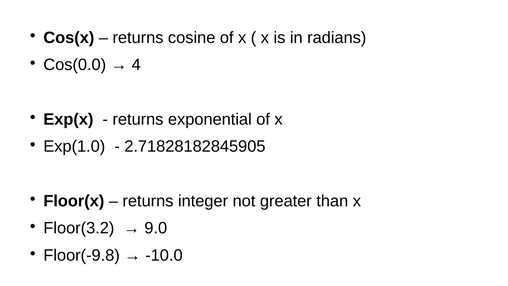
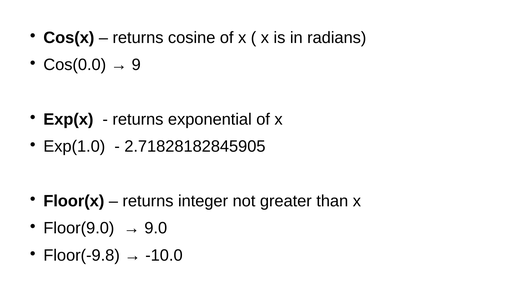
4: 4 -> 9
Floor(3.2: Floor(3.2 -> Floor(9.0
